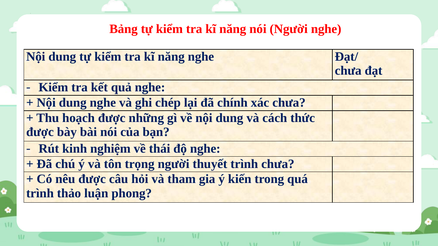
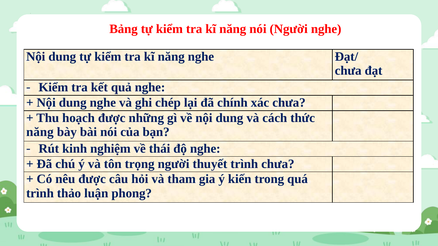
được at (40, 132): được -> năng
